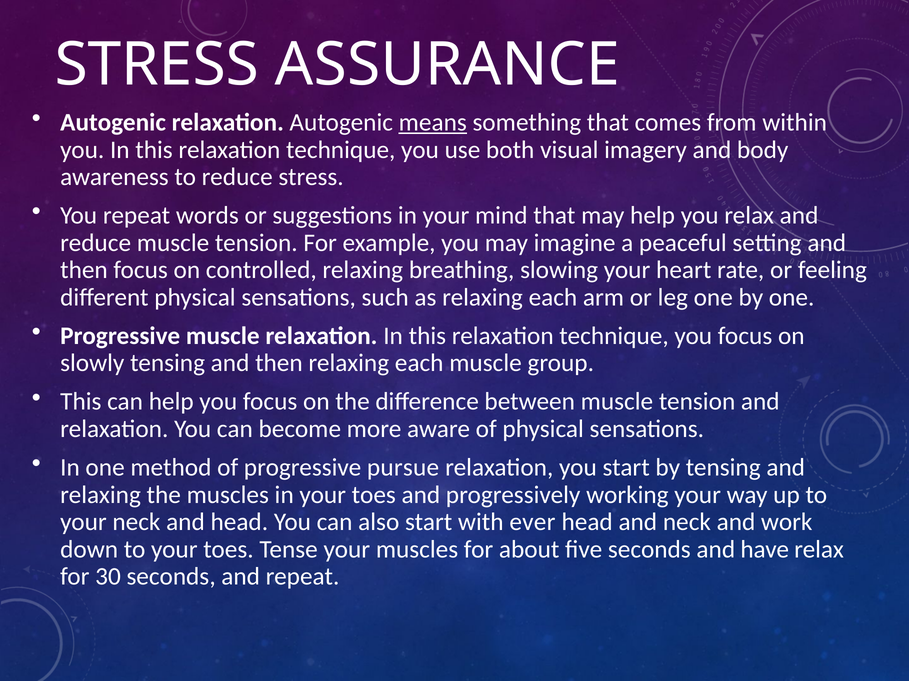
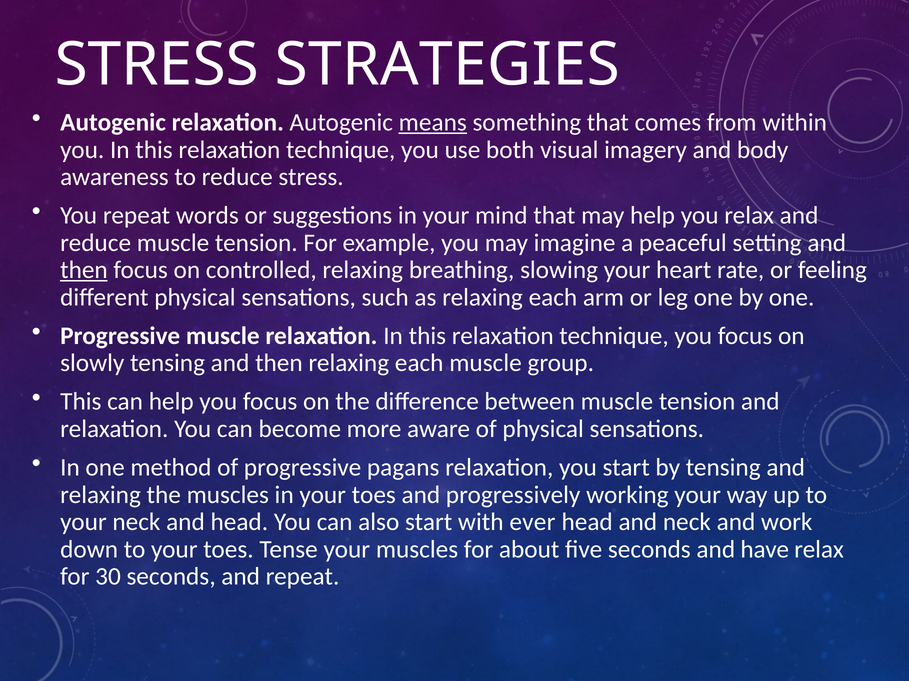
ASSURANCE: ASSURANCE -> STRATEGIES
then at (84, 270) underline: none -> present
pursue: pursue -> pagans
